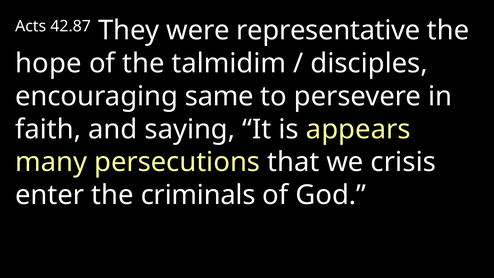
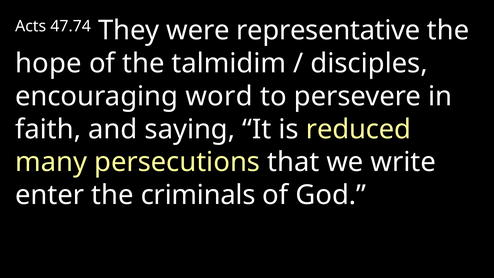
42.87: 42.87 -> 47.74
same: same -> word
appears: appears -> reduced
crisis: crisis -> write
